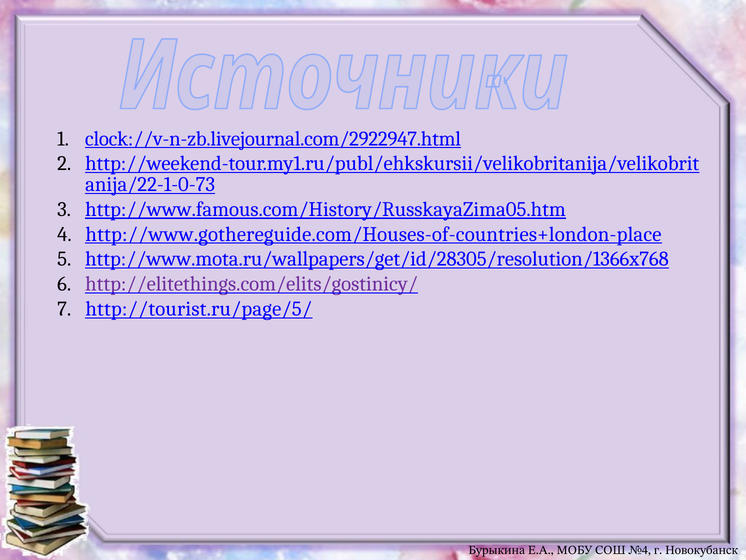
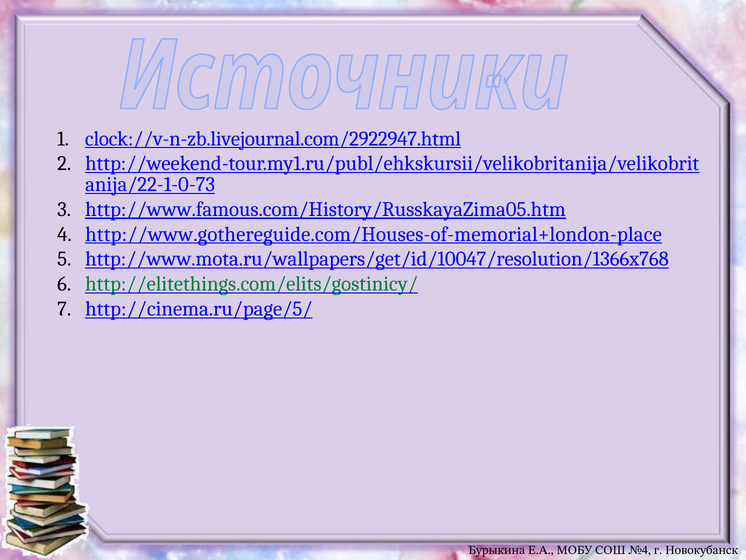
http://www.gothereguide.com/Houses-of-countries+london-place: http://www.gothereguide.com/Houses-of-countries+london-place -> http://www.gothereguide.com/Houses-of-memorial+london-place
http://www.mota.ru/wallpapers/get/id/28305/resolution/1366x768: http://www.mota.ru/wallpapers/get/id/28305/resolution/1366x768 -> http://www.mota.ru/wallpapers/get/id/10047/resolution/1366x768
http://elitethings.com/elits/gostinicy/ colour: purple -> green
http://tourist.ru/page/5/: http://tourist.ru/page/5/ -> http://cinema.ru/page/5/
